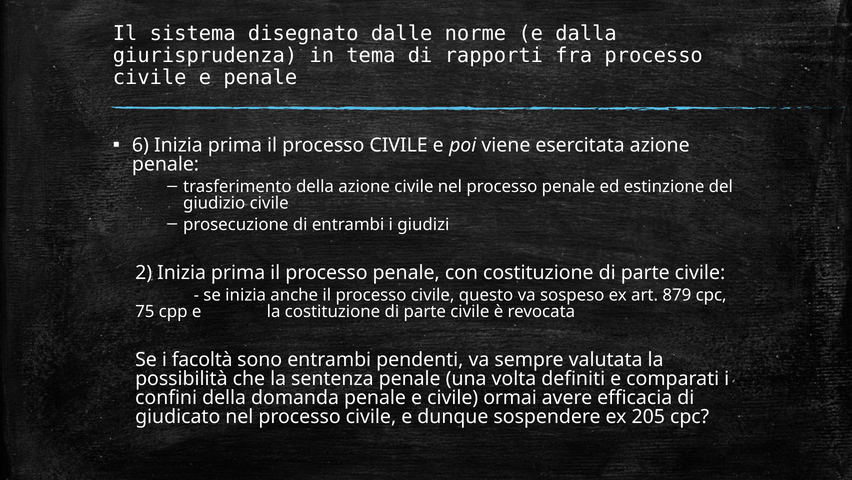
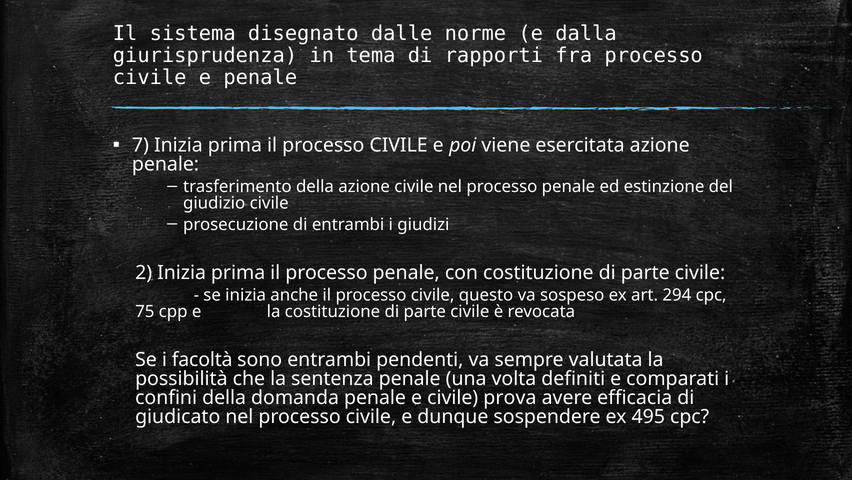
6: 6 -> 7
879: 879 -> 294
ormai: ormai -> prova
205: 205 -> 495
